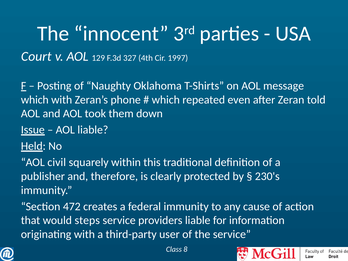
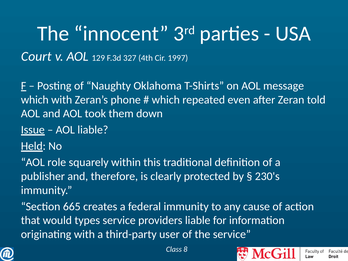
civil: civil -> role
472: 472 -> 665
steps: steps -> types
